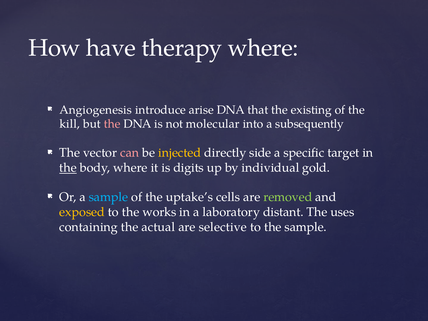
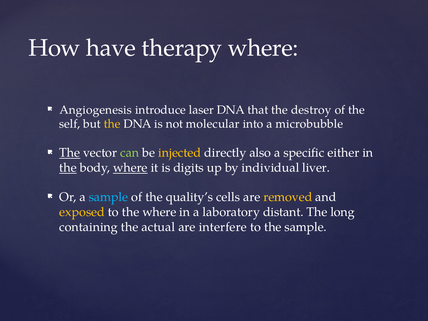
arise: arise -> laser
existing: existing -> destroy
kill: kill -> self
the at (112, 124) colour: pink -> yellow
subsequently: subsequently -> microbubble
The at (70, 153) underline: none -> present
can colour: pink -> light green
side: side -> also
target: target -> either
where at (130, 168) underline: none -> present
gold: gold -> liver
uptake’s: uptake’s -> quality’s
removed colour: light green -> yellow
the works: works -> where
uses: uses -> long
selective: selective -> interfere
